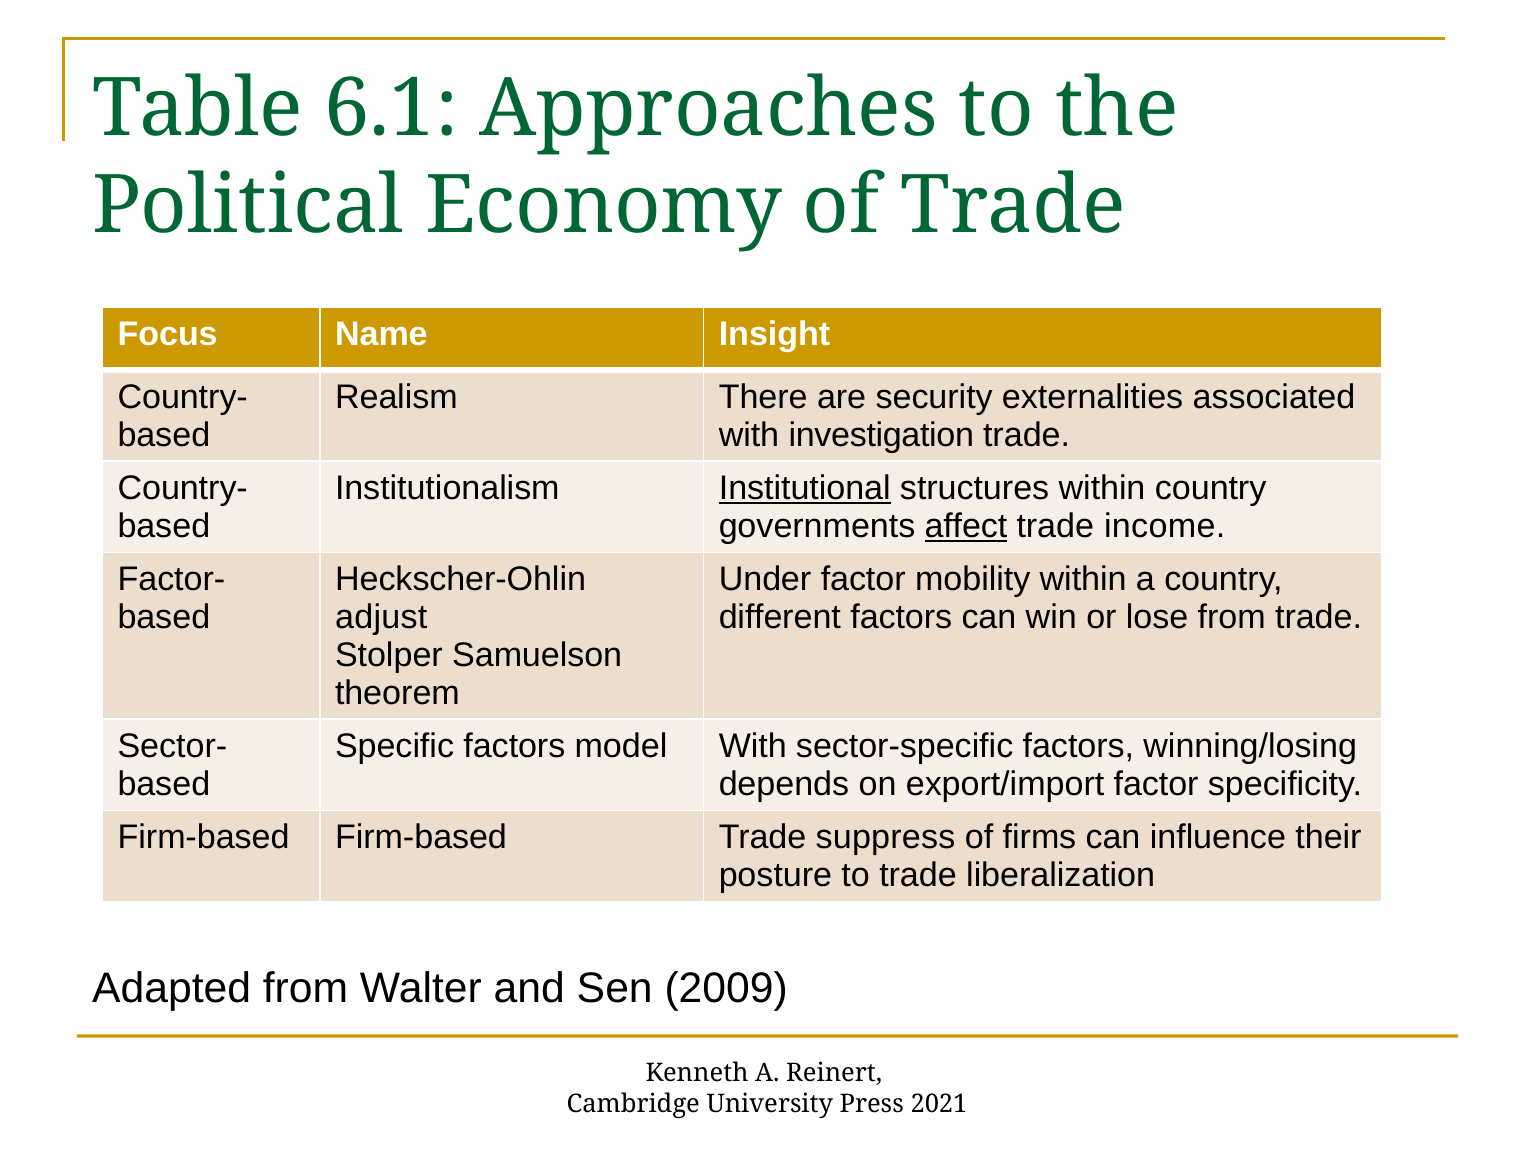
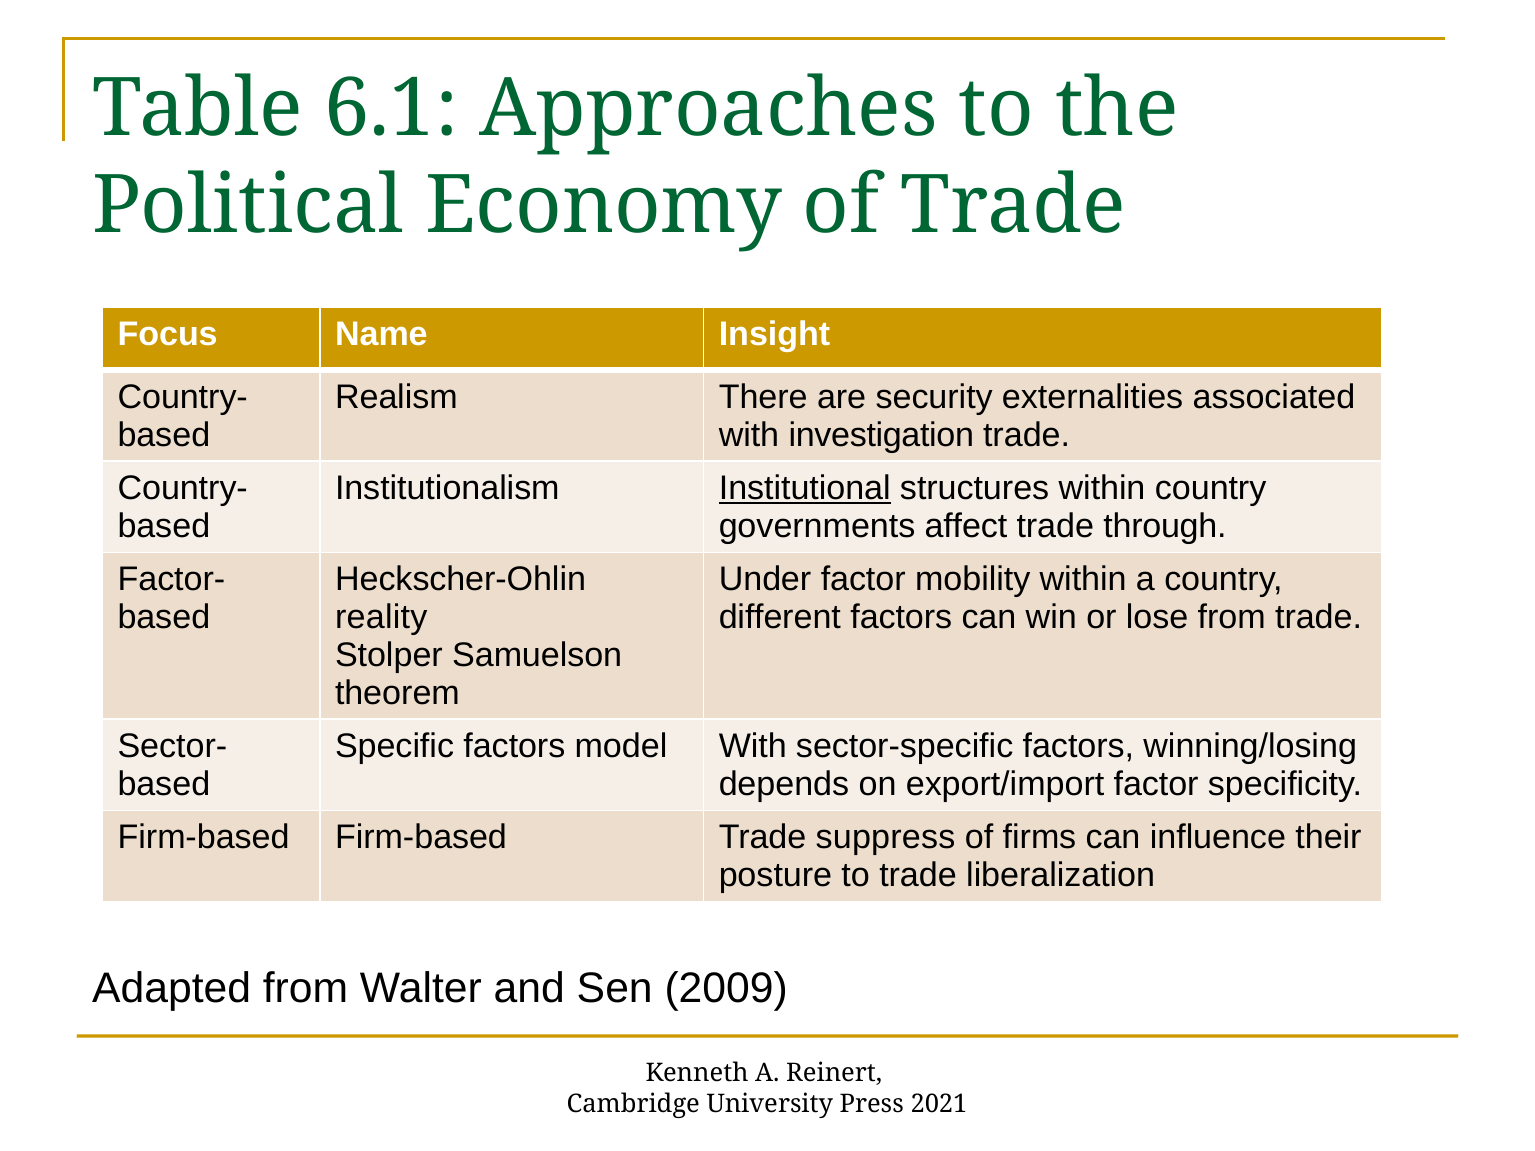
affect underline: present -> none
income: income -> through
adjust: adjust -> reality
